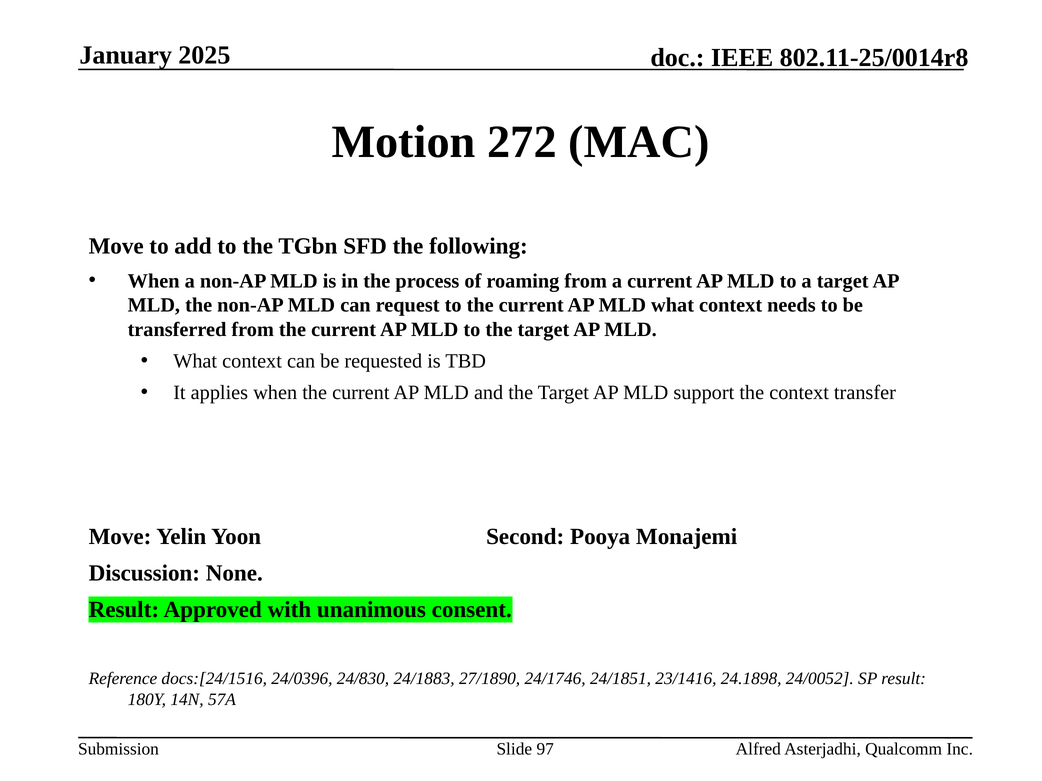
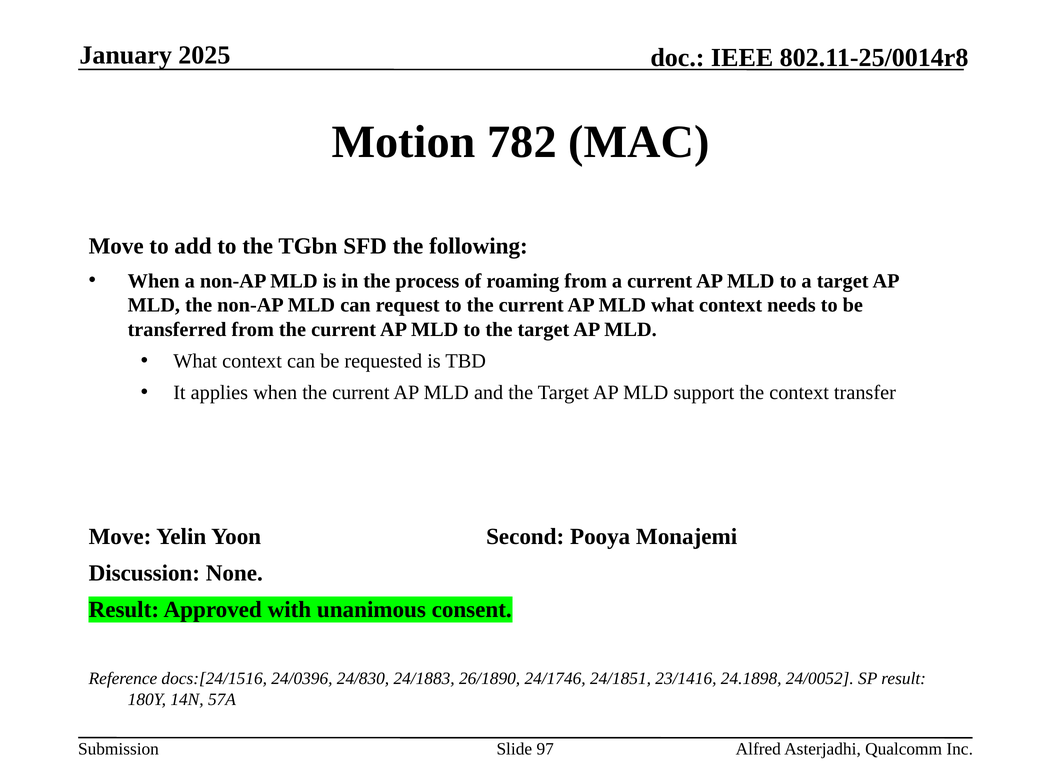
272: 272 -> 782
27/1890: 27/1890 -> 26/1890
